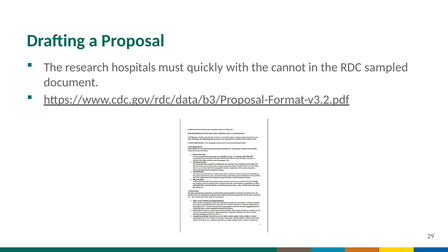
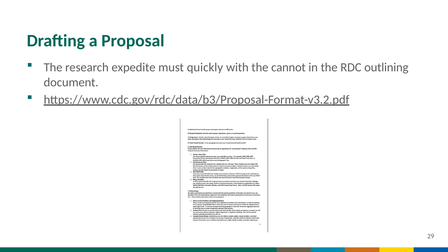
hospitals: hospitals -> expedite
sampled: sampled -> outlining
